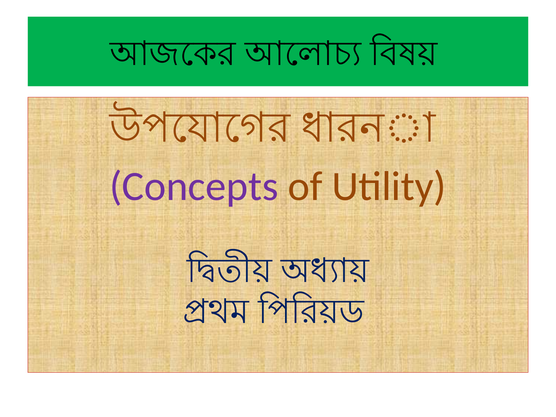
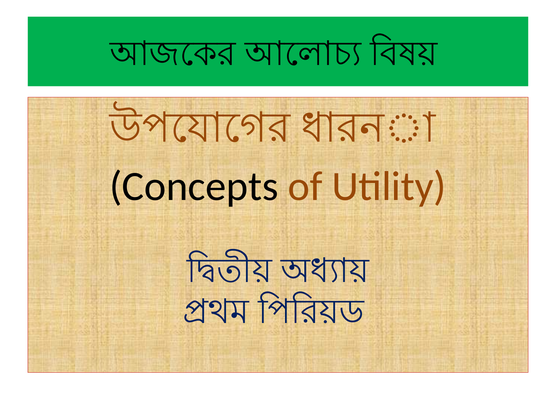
Concepts colour: purple -> black
